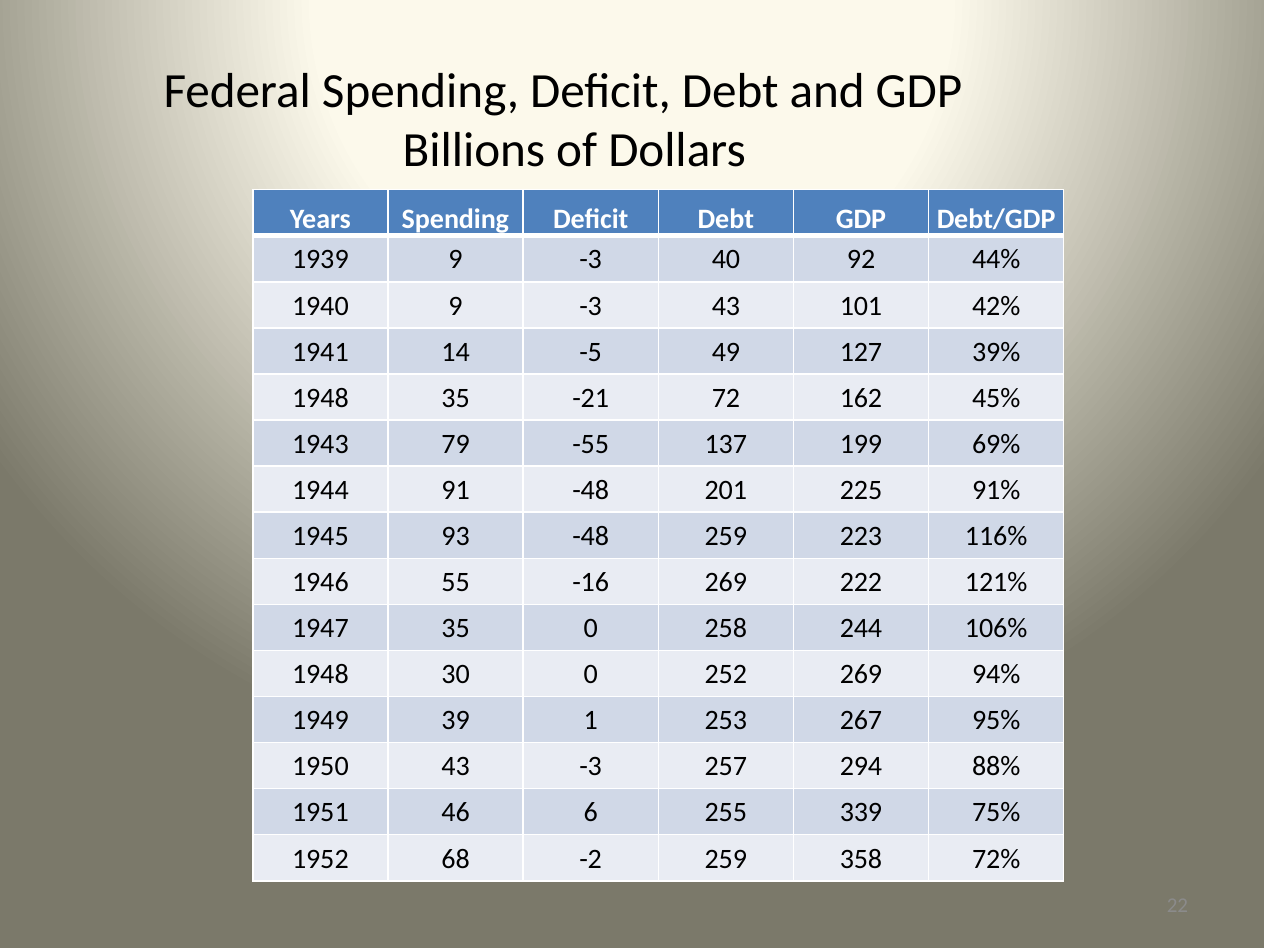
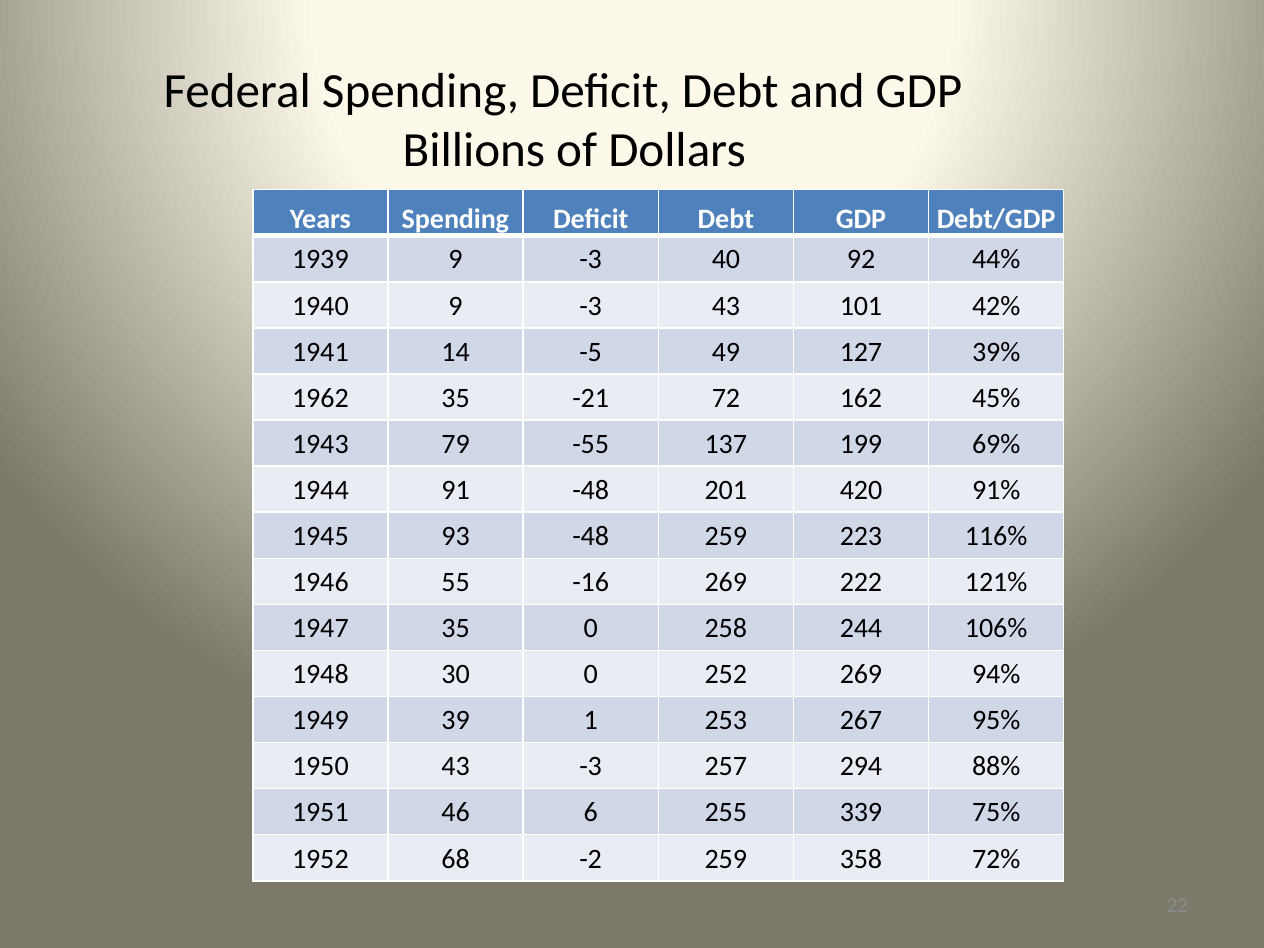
1948 at (320, 398): 1948 -> 1962
225: 225 -> 420
